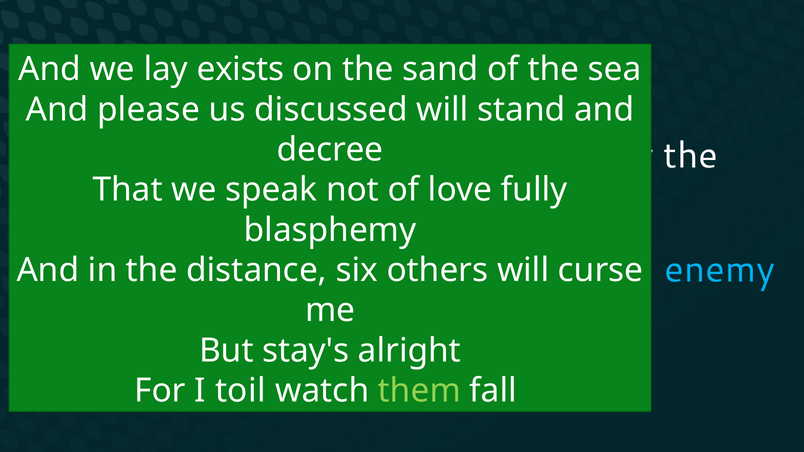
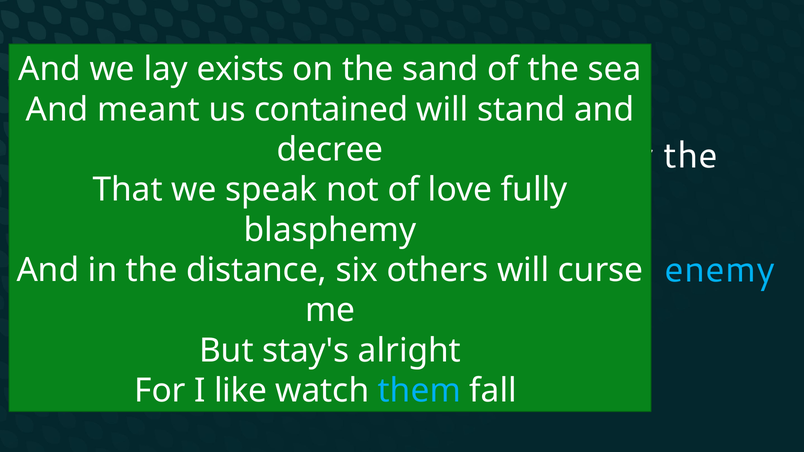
please: please -> meant
discussed: discussed -> contained
toil: toil -> like
them colour: light green -> light blue
